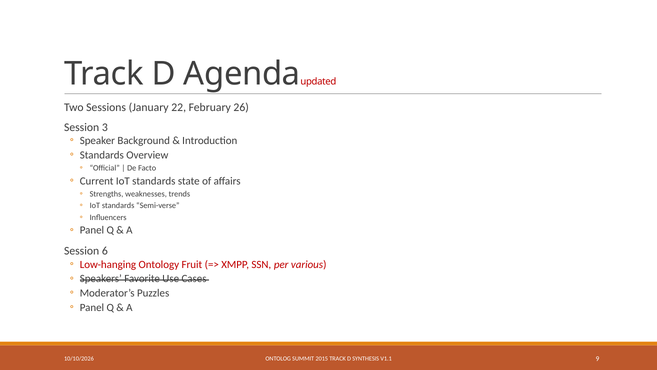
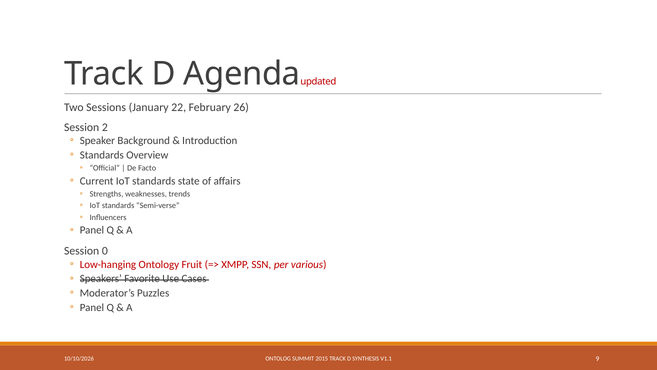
3: 3 -> 2
6: 6 -> 0
